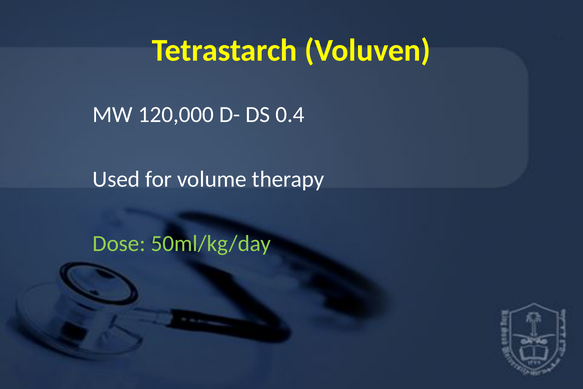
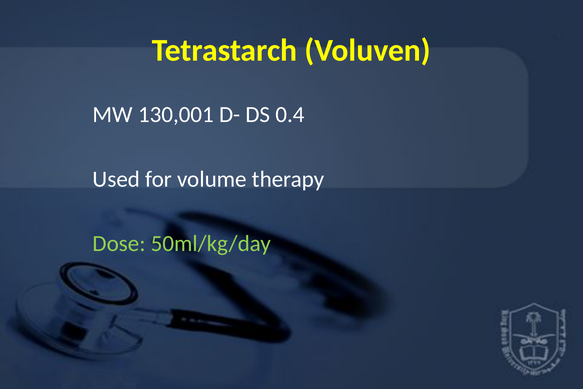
120,000: 120,000 -> 130,001
